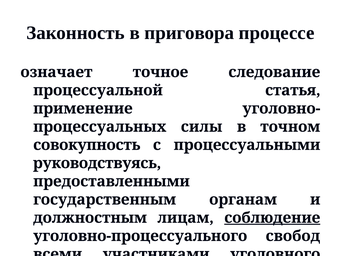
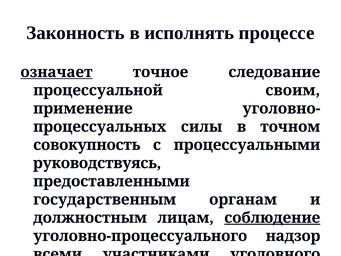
приговора: приговора -> исполнять
означает underline: none -> present
статья: статья -> своим
свобод: свобод -> надзор
